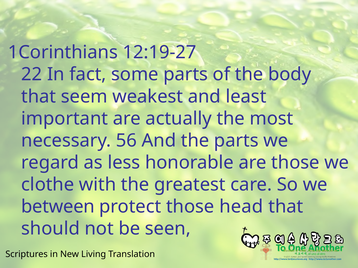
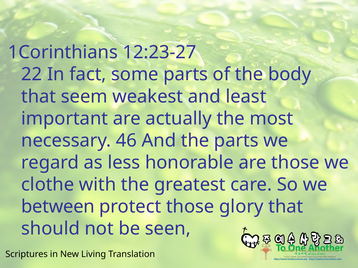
12:19-27: 12:19-27 -> 12:23-27
56: 56 -> 46
head: head -> glory
